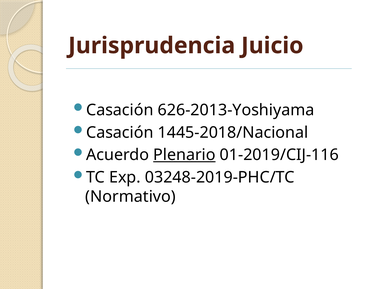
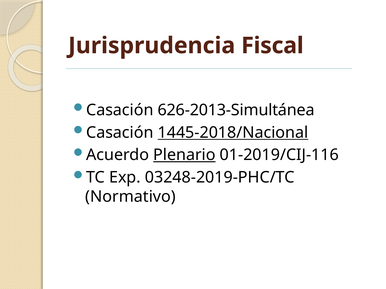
Juicio: Juicio -> Fiscal
626-2013-Yoshiyama: 626-2013-Yoshiyama -> 626-2013-Simultánea
1445-2018/Nacional underline: none -> present
